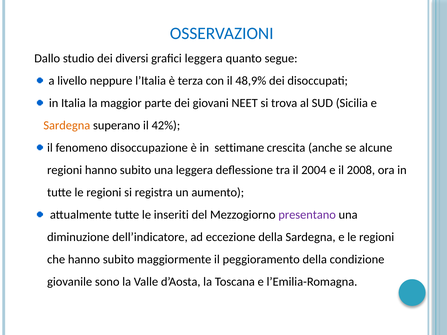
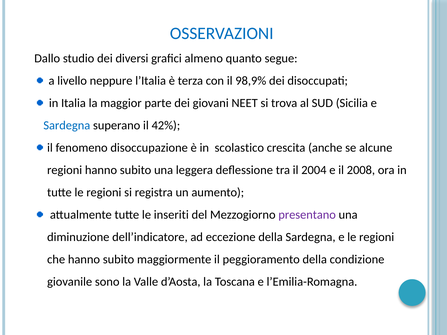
grafici leggera: leggera -> almeno
48,9%: 48,9% -> 98,9%
Sardegna at (67, 126) colour: orange -> blue
settimane: settimane -> scolastico
